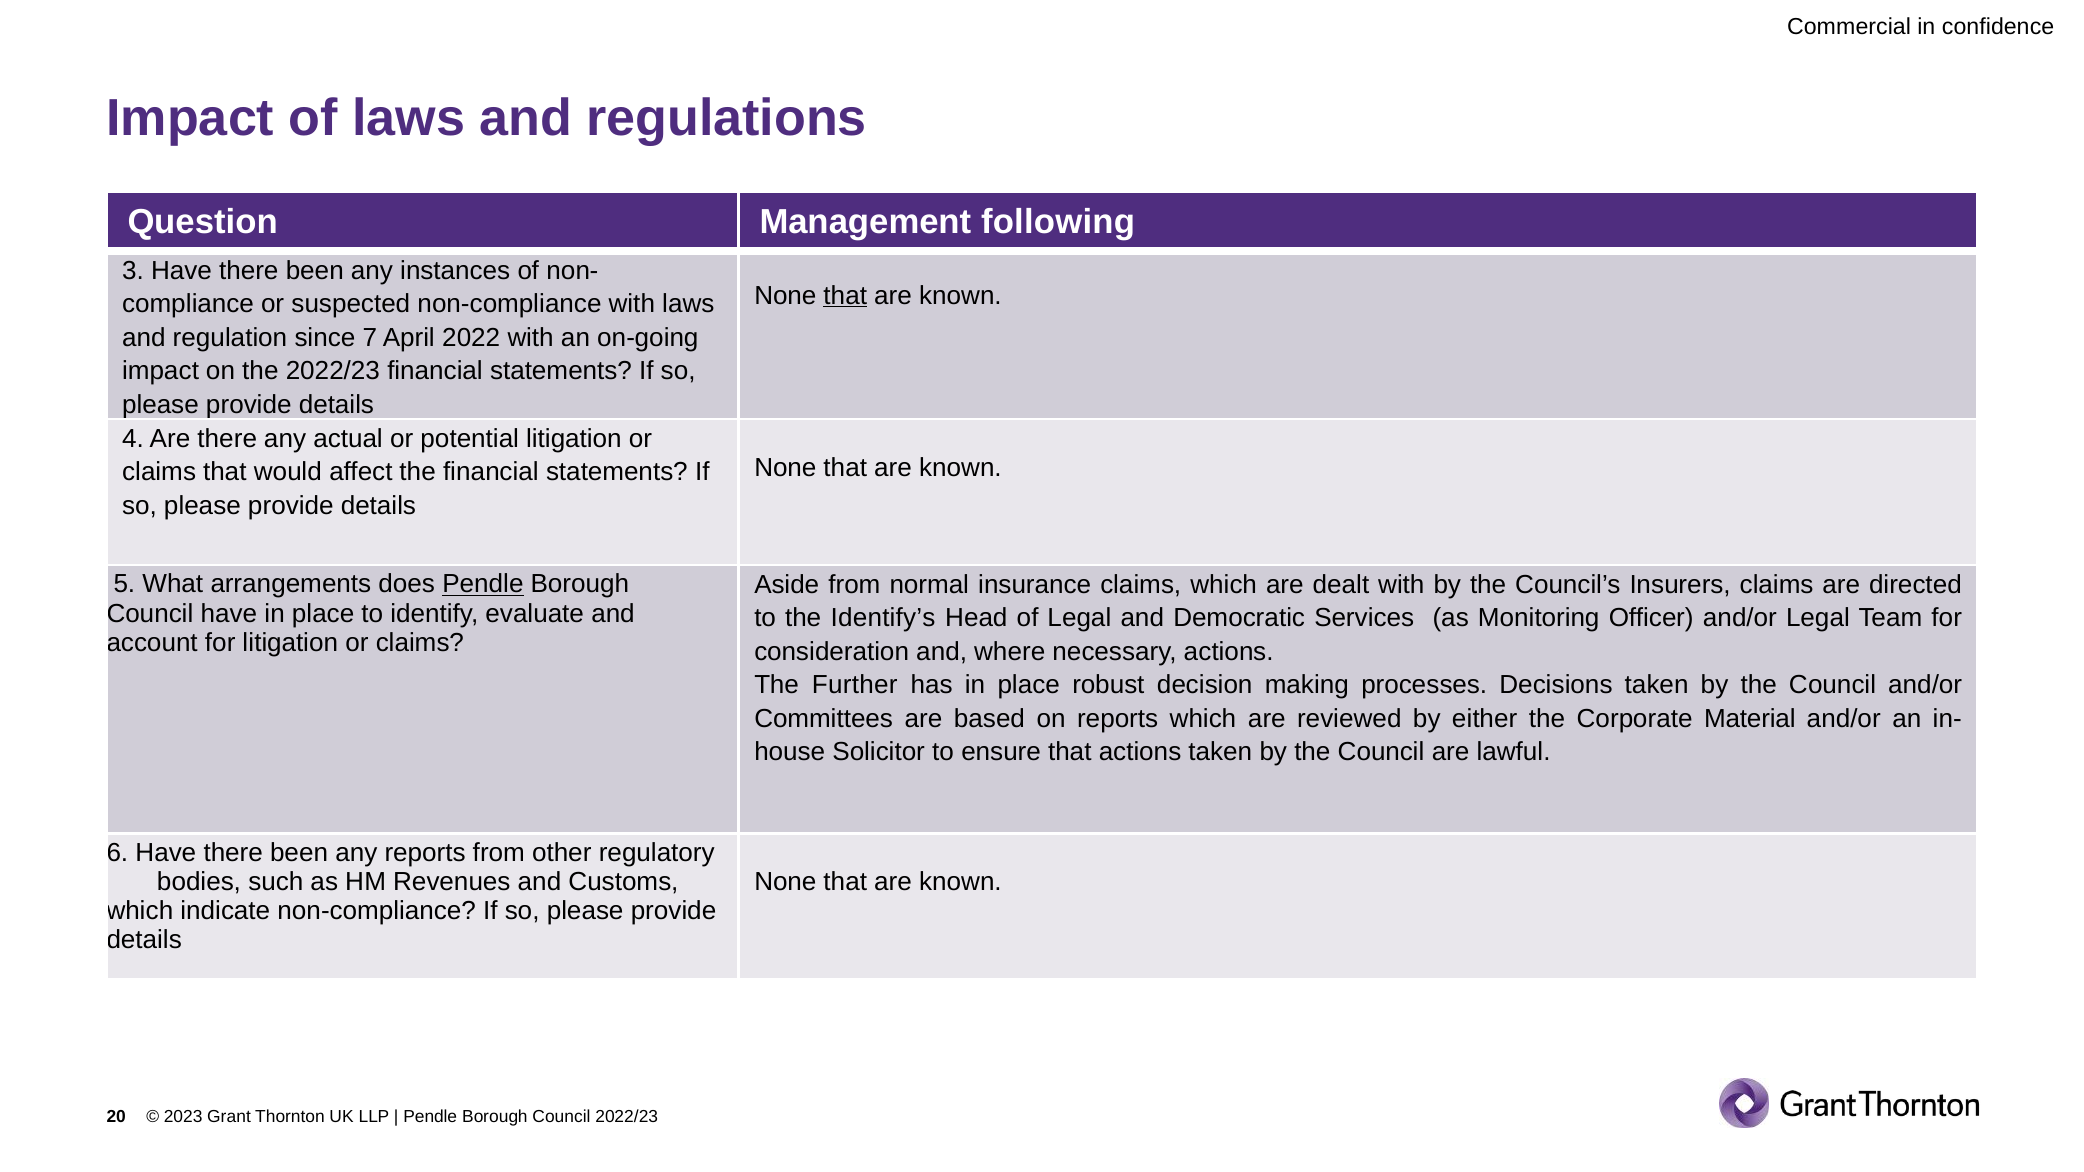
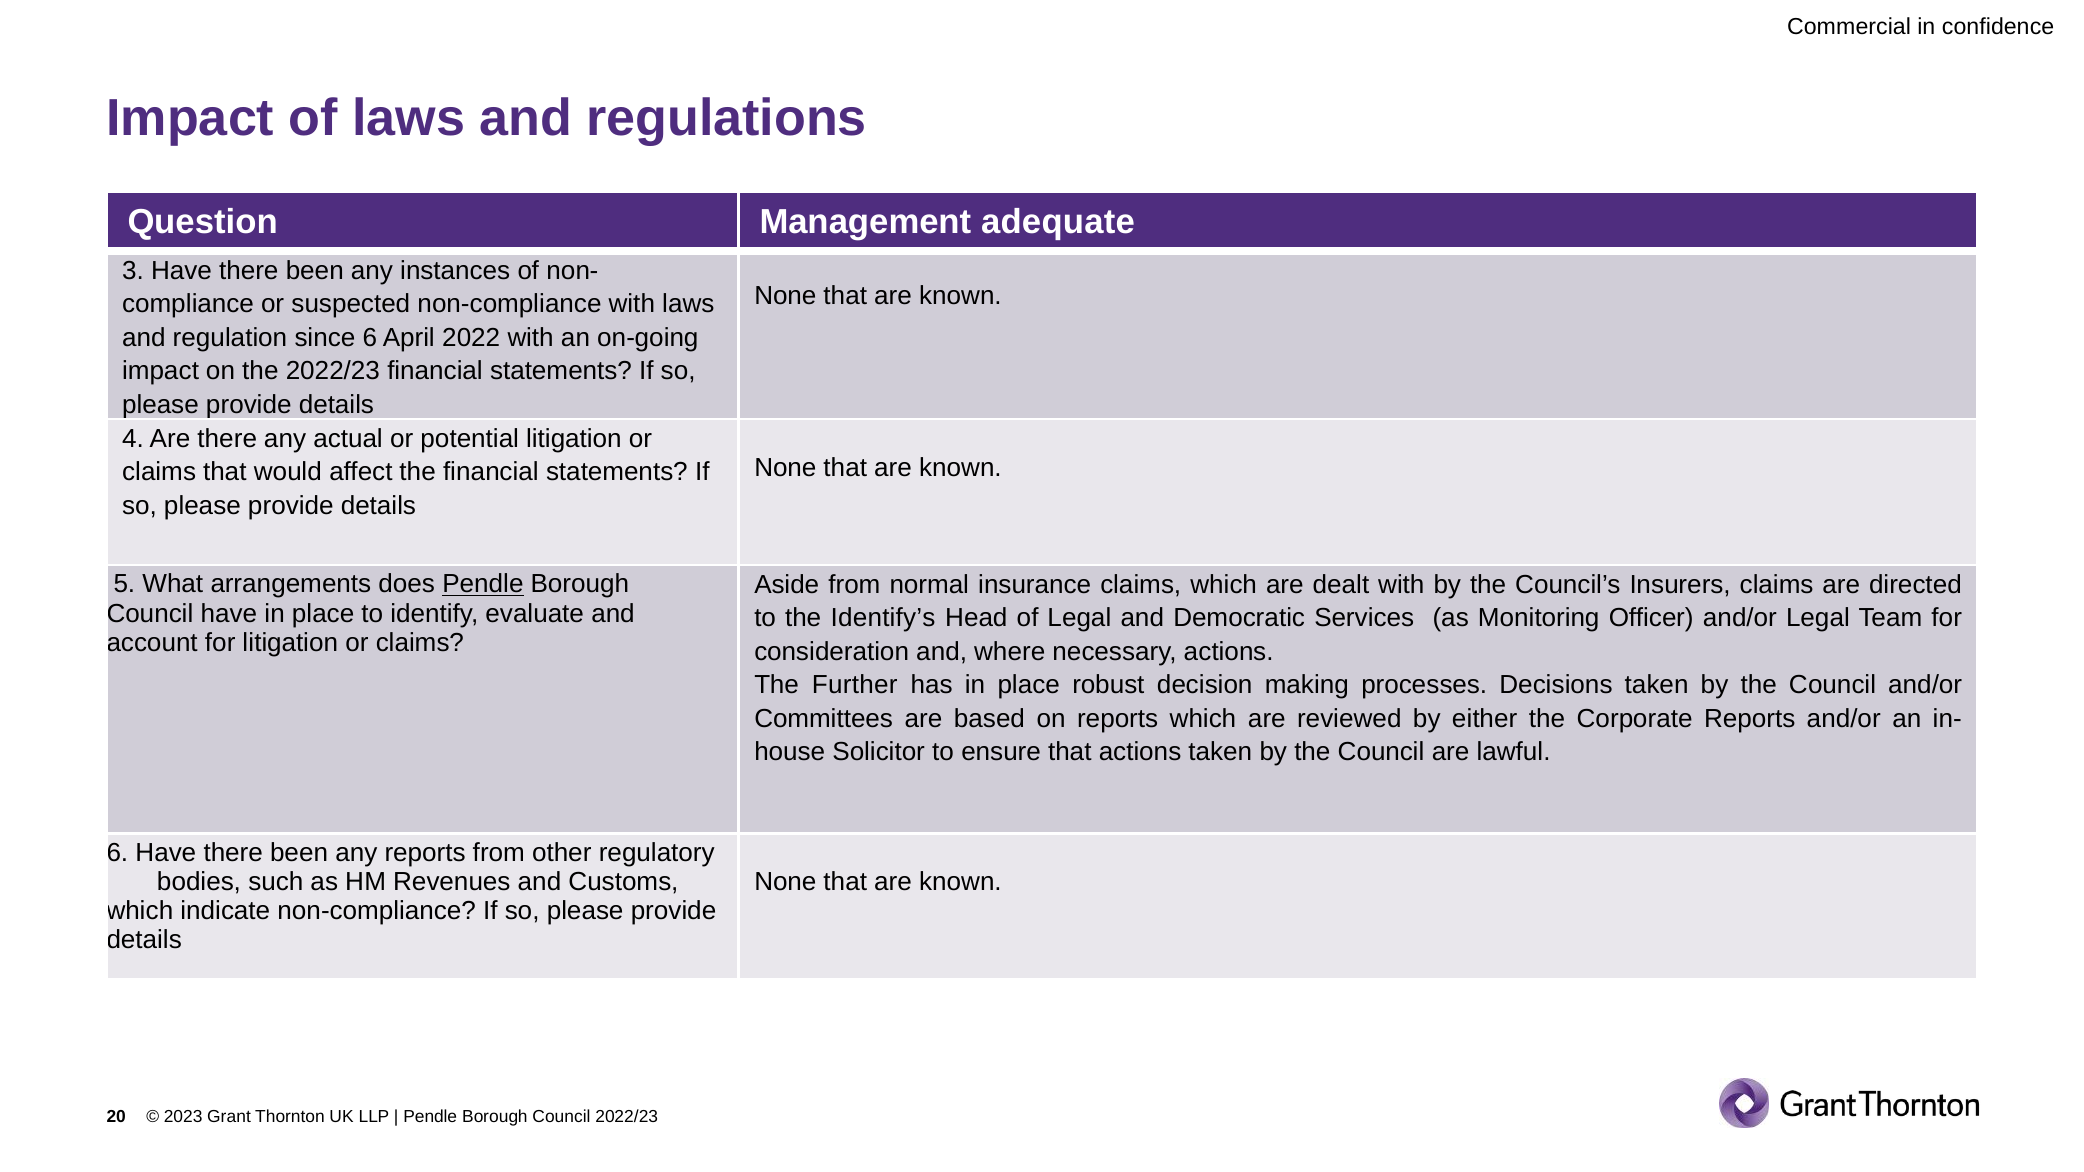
following: following -> adequate
that at (845, 296) underline: present -> none
since 7: 7 -> 6
Corporate Material: Material -> Reports
